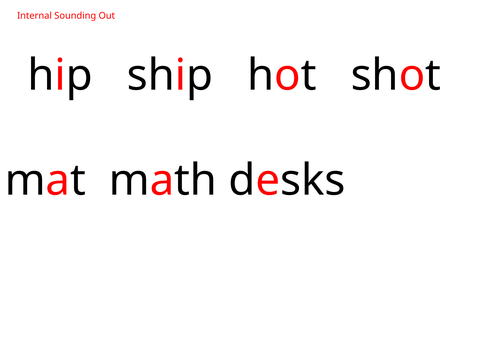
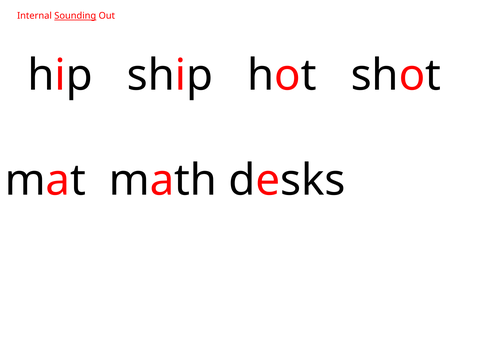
Sounding underline: none -> present
